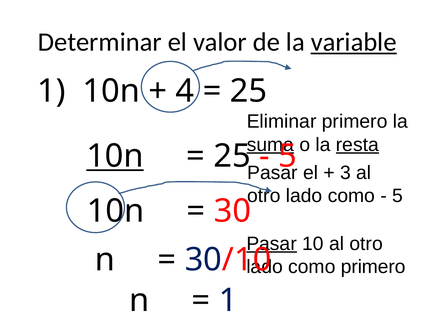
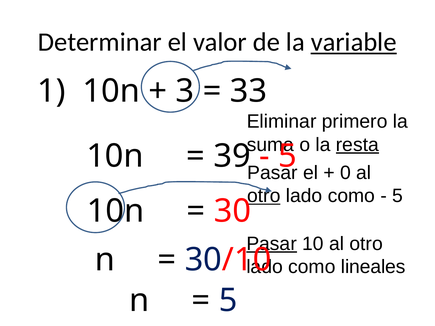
4: 4 -> 3
25 at (249, 91): 25 -> 33
suma underline: present -> none
10n at (115, 156) underline: present -> none
25 at (232, 156): 25 -> 39
3: 3 -> 0
otro at (264, 196) underline: none -> present
como primero: primero -> lineales
1 at (228, 301): 1 -> 5
